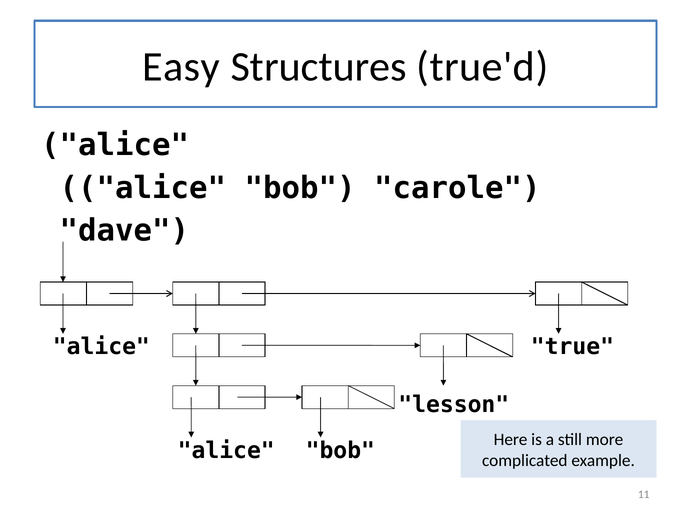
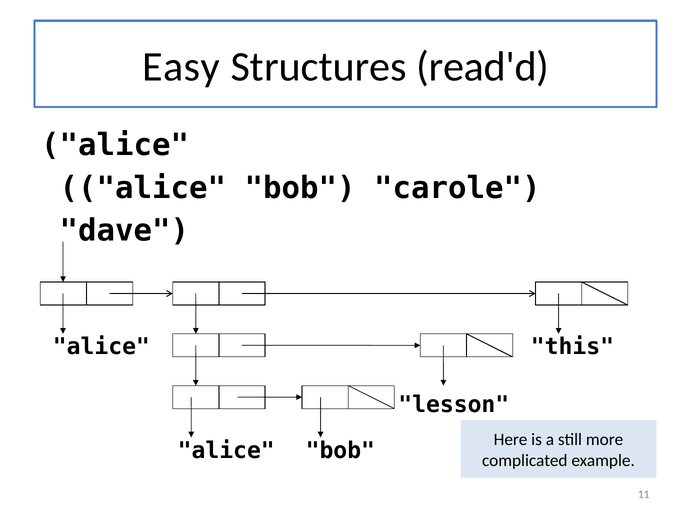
true'd: true'd -> read'd
true: true -> this
